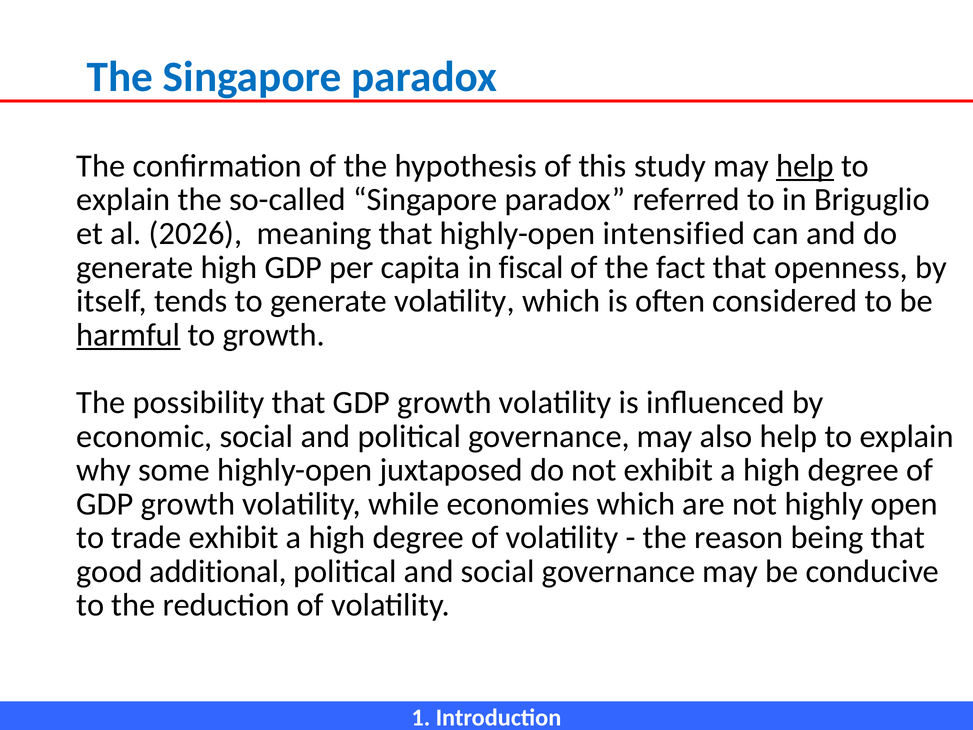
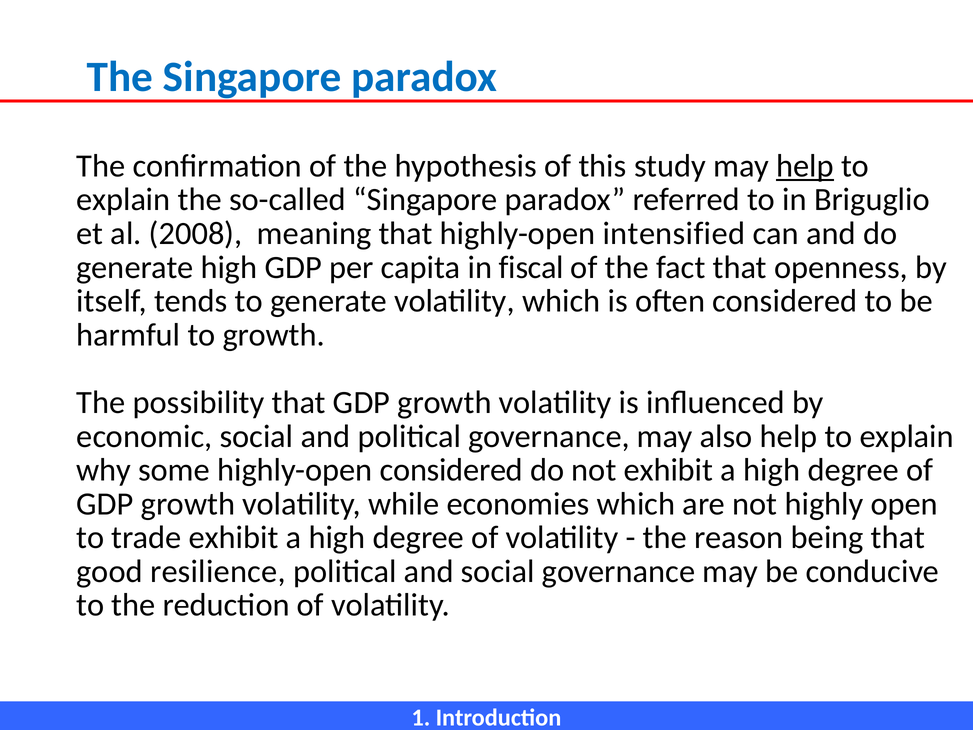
2026: 2026 -> 2008
harmful underline: present -> none
highly-open juxtaposed: juxtaposed -> considered
additional: additional -> resilience
